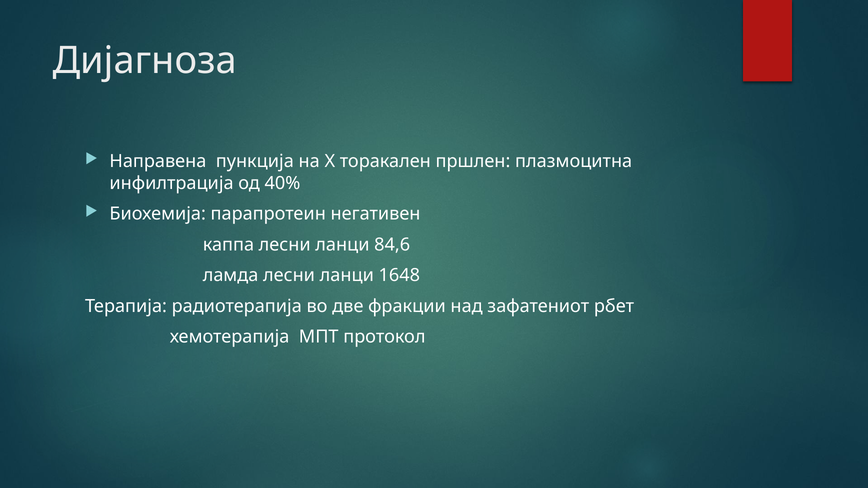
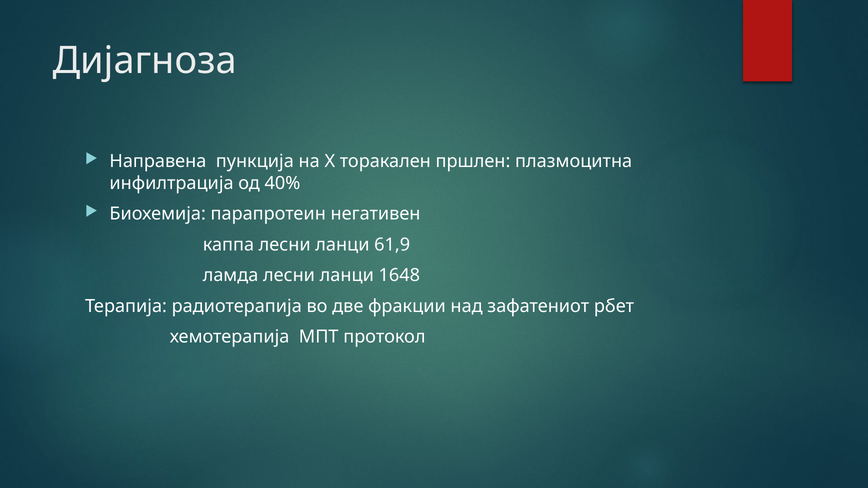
84,6: 84,6 -> 61,9
